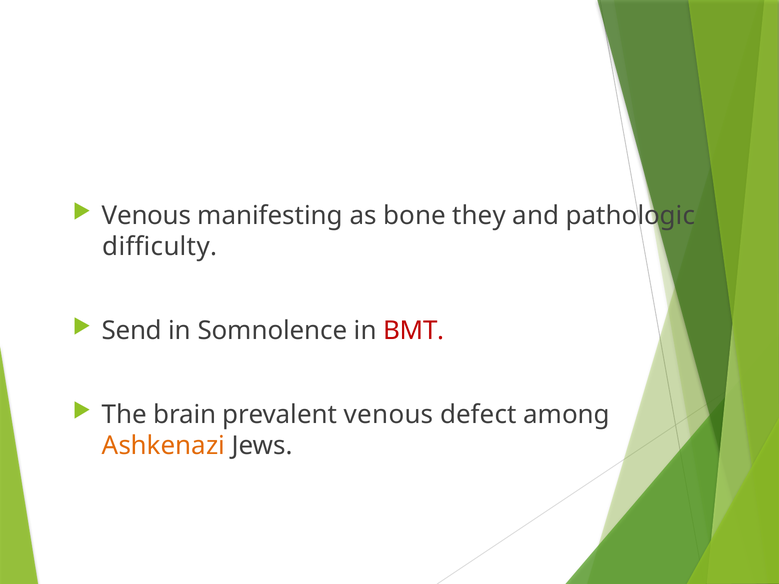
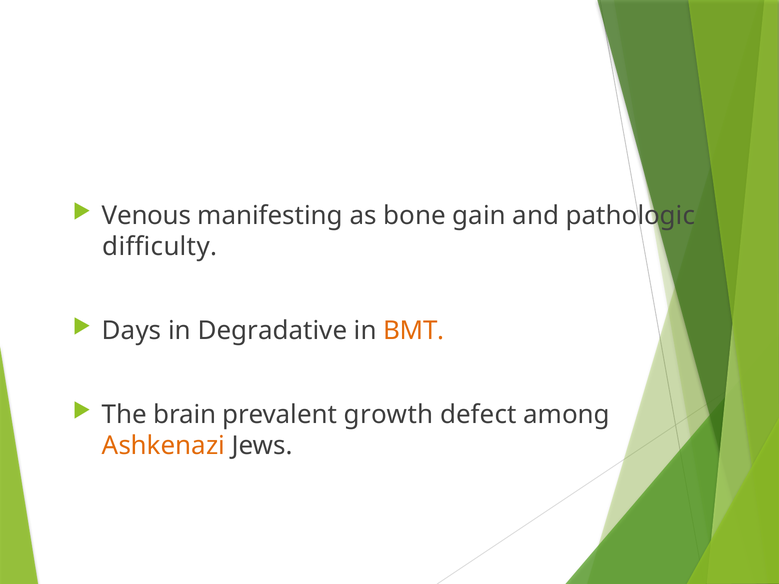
they: they -> gain
Send: Send -> Days
Somnolence: Somnolence -> Degradative
BMT colour: red -> orange
prevalent venous: venous -> growth
